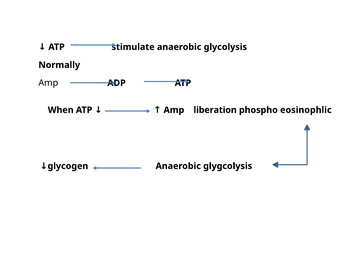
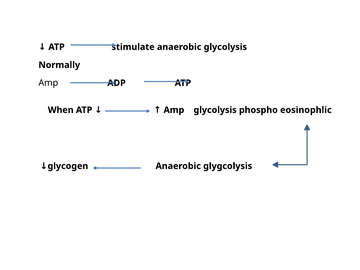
Amp liberation: liberation -> glycolysis
